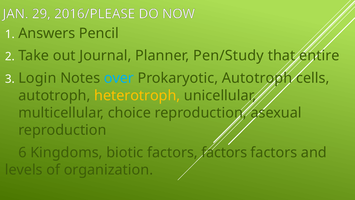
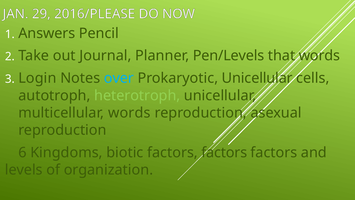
Pen/Study: Pen/Study -> Pen/Levels
that entire: entire -> words
Prokaryotic Autotroph: Autotroph -> Unicellular
heterotroph colour: yellow -> light green
multicellular choice: choice -> words
